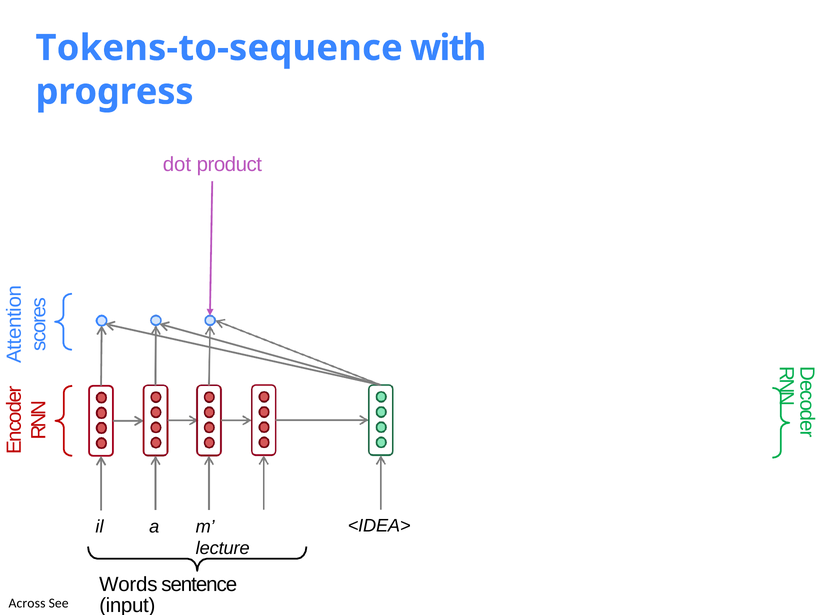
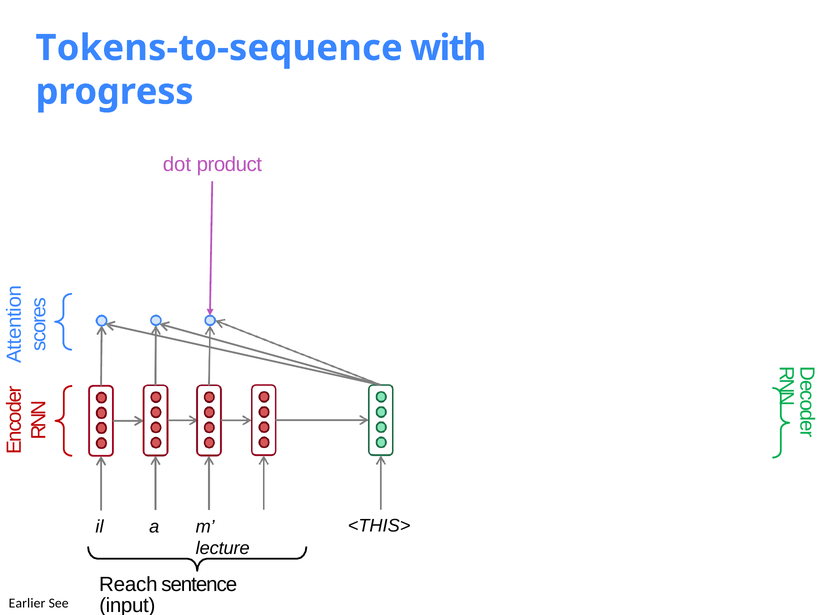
<IDEA>: <IDEA> -> <THIS>
Words: Words -> Reach
Across: Across -> Earlier
